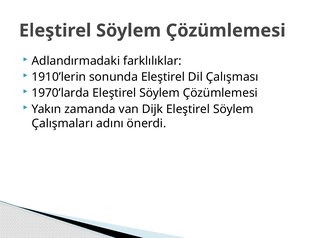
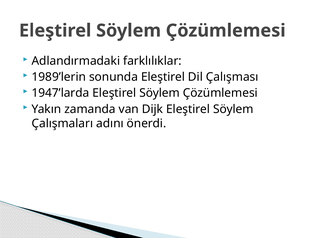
1910’lerin: 1910’lerin -> 1989’lerin
1970’larda: 1970’larda -> 1947’larda
